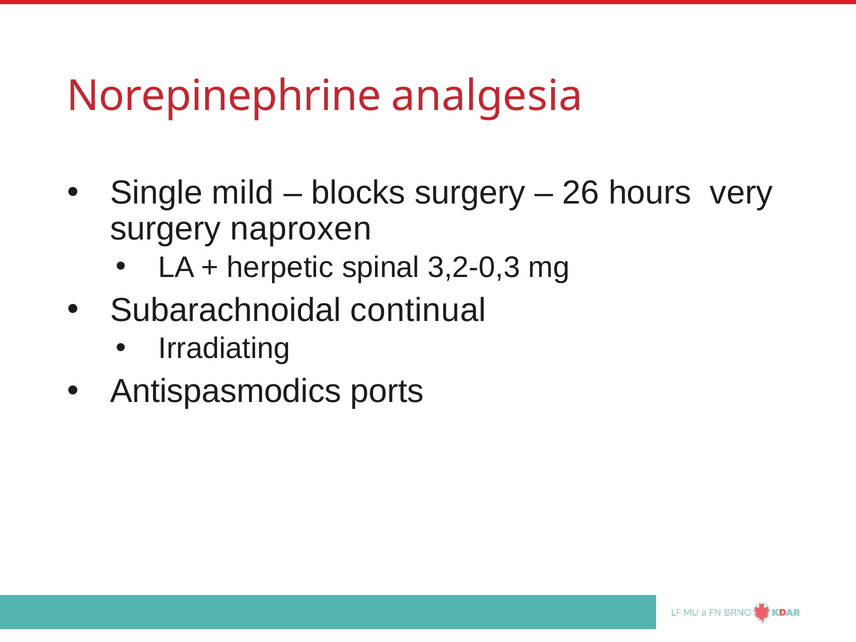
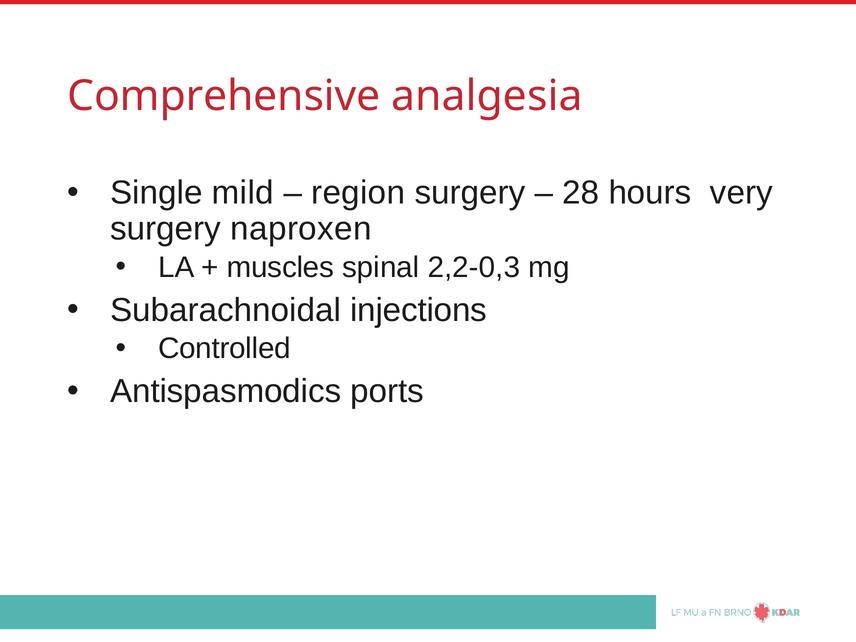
Norepinephrine: Norepinephrine -> Comprehensive
blocks: blocks -> region
26: 26 -> 28
herpetic: herpetic -> muscles
3,2-0,3: 3,2-0,3 -> 2,2-0,3
continual: continual -> injections
Irradiating: Irradiating -> Controlled
